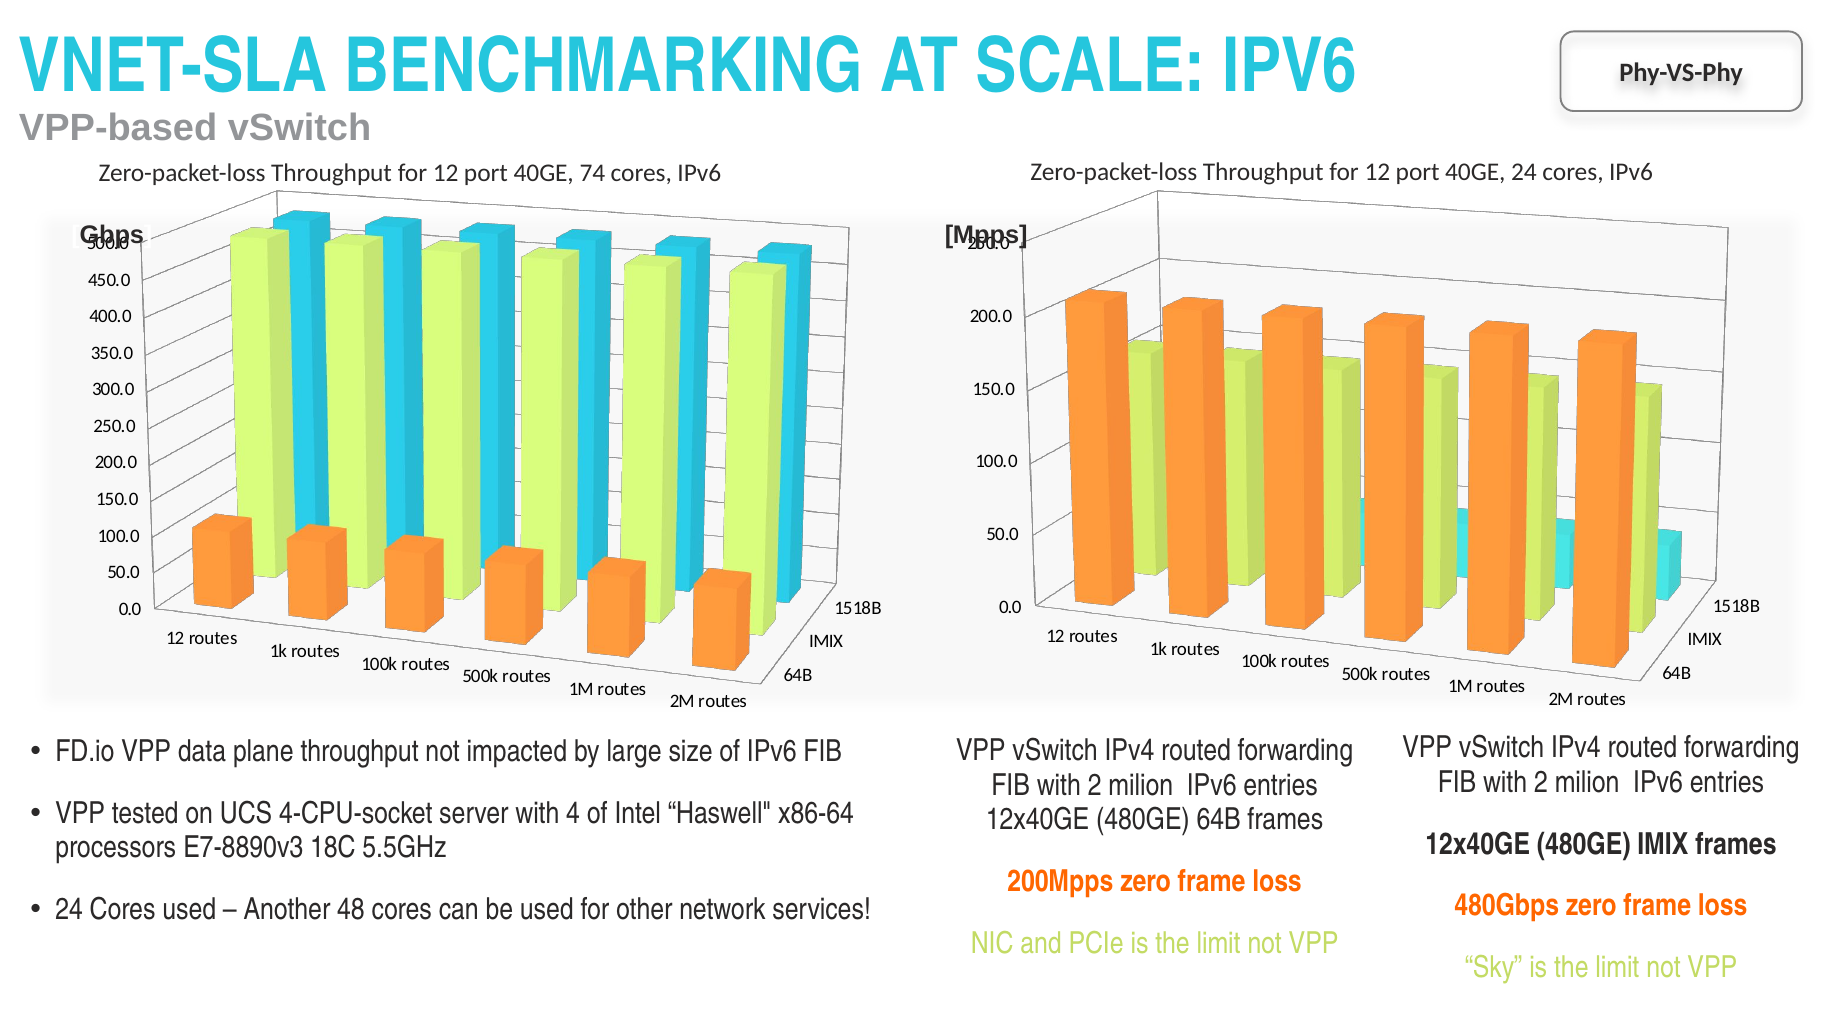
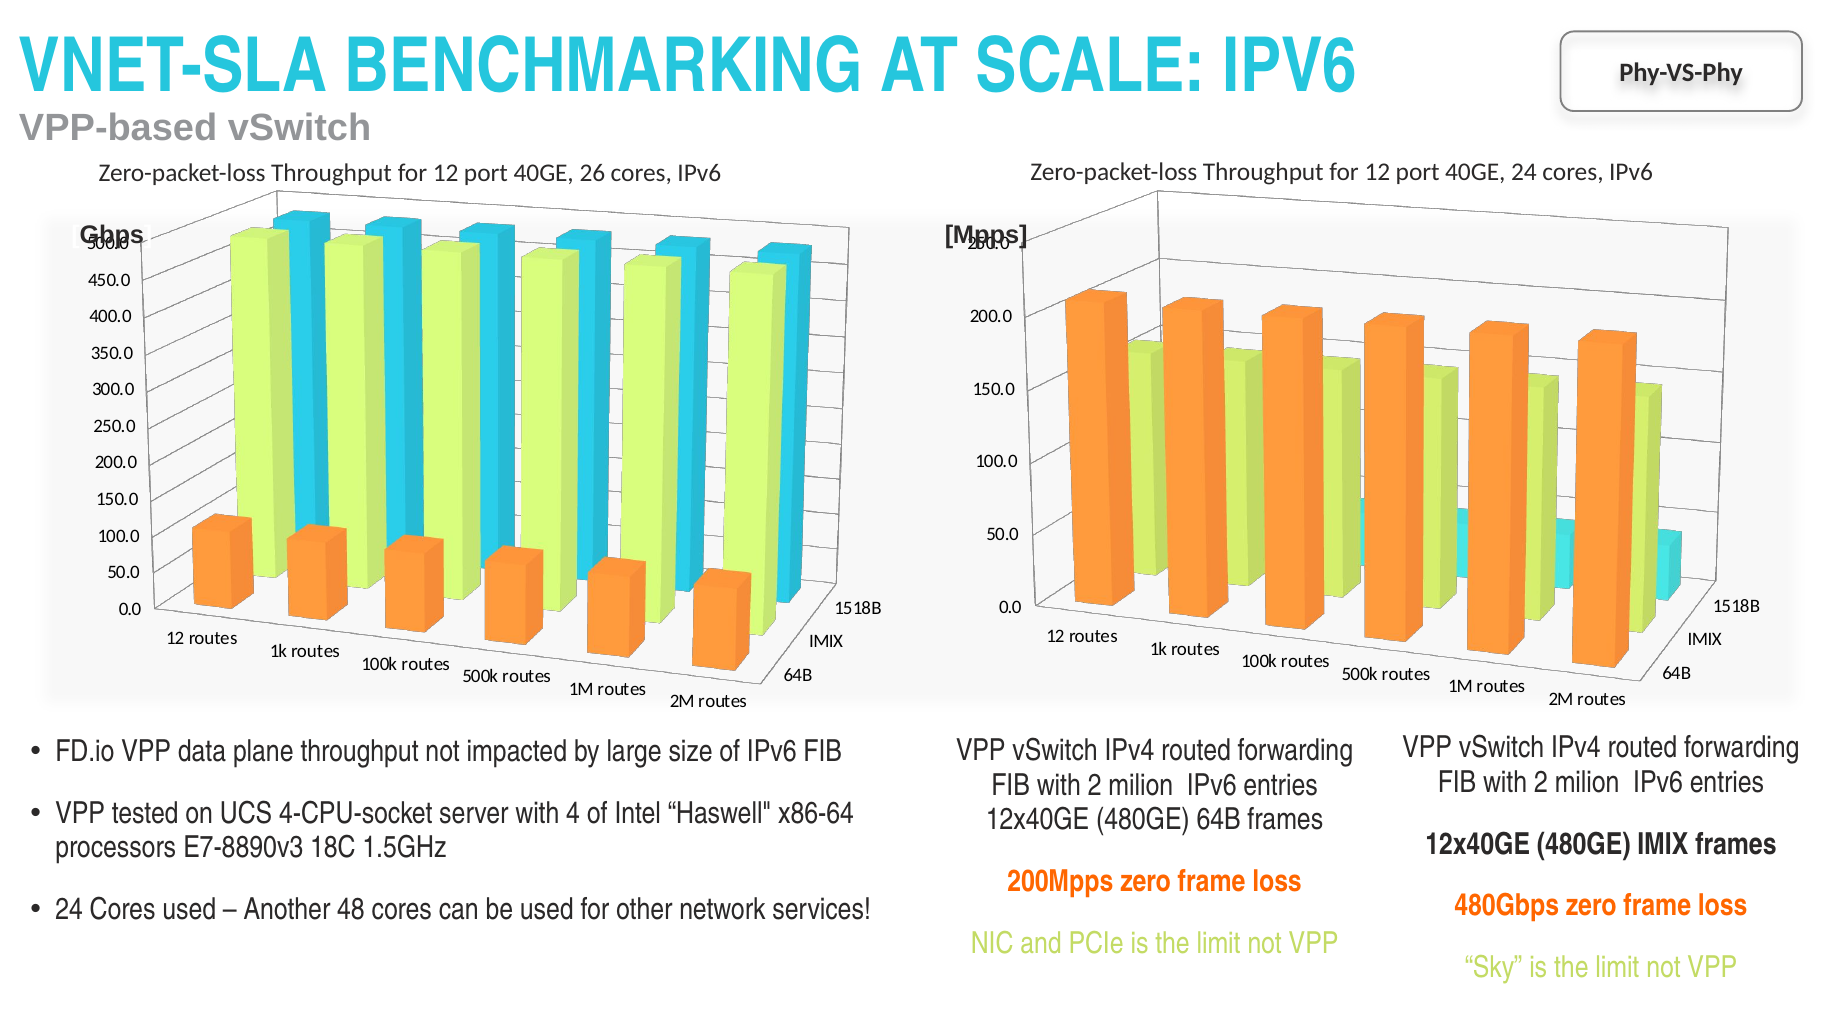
74: 74 -> 26
5.5GHz: 5.5GHz -> 1.5GHz
